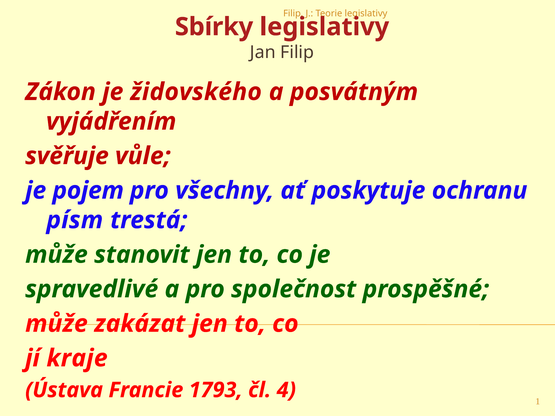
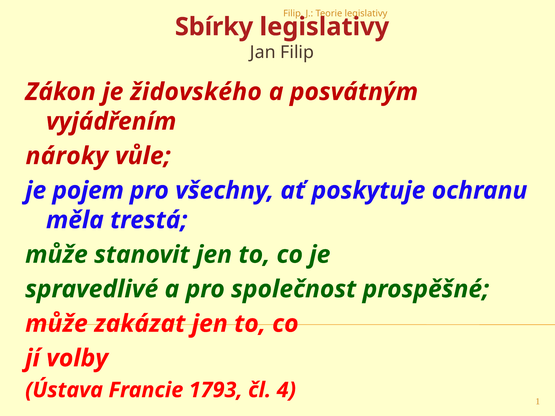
svěřuje: svěřuje -> nároky
písm: písm -> měla
kraje: kraje -> volby
